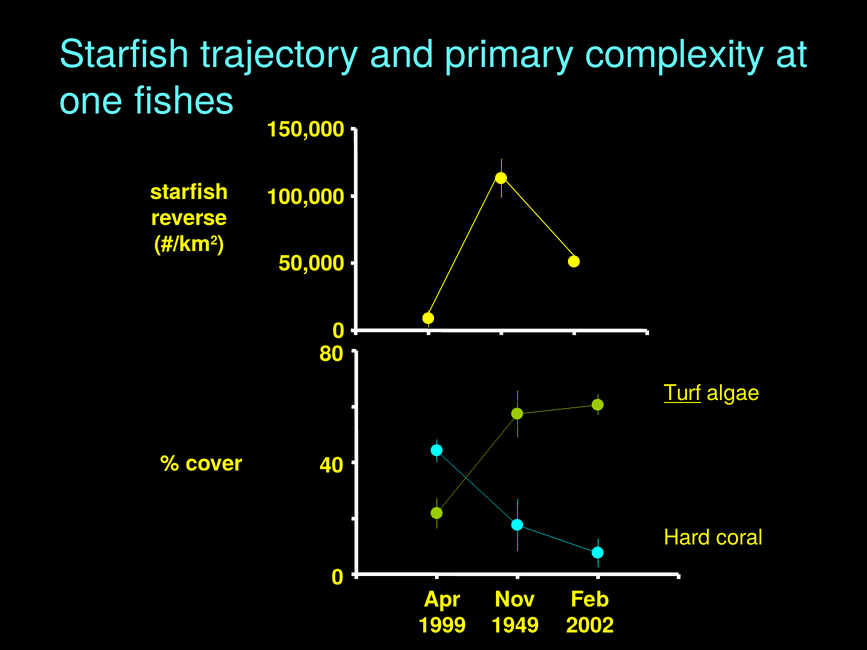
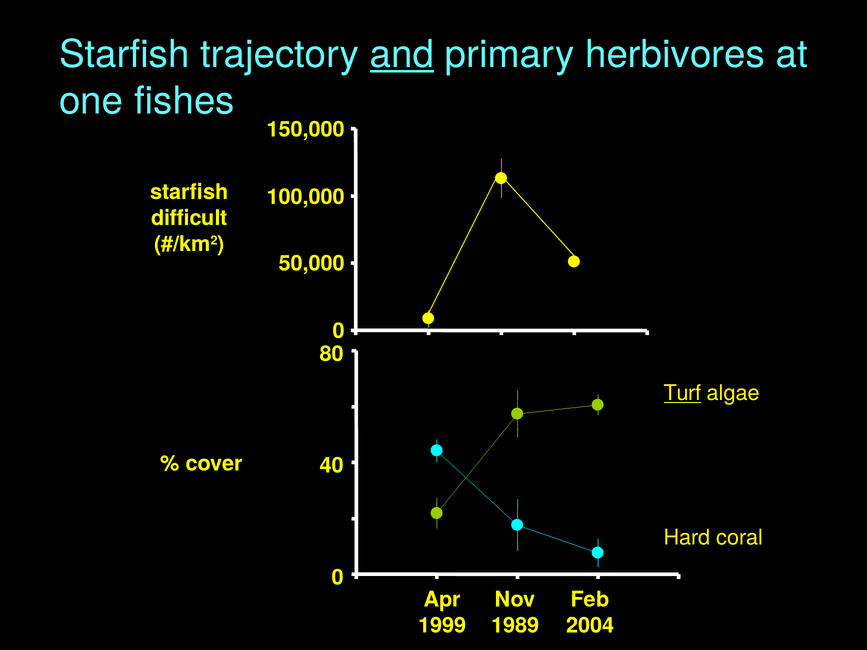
and underline: none -> present
complexity: complexity -> herbivores
reverse: reverse -> difficult
1949: 1949 -> 1989
2002: 2002 -> 2004
